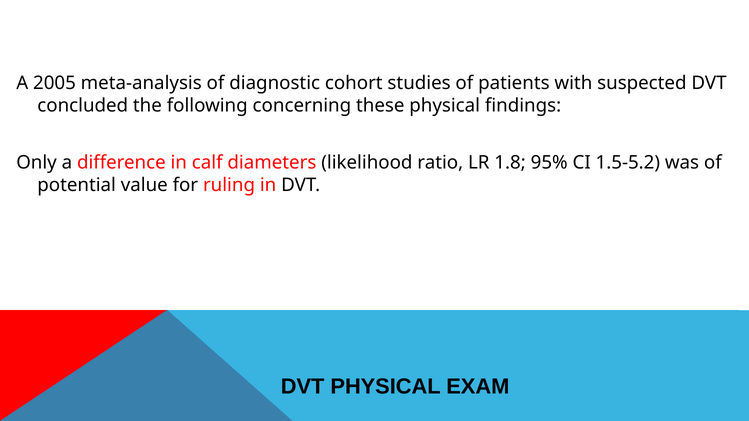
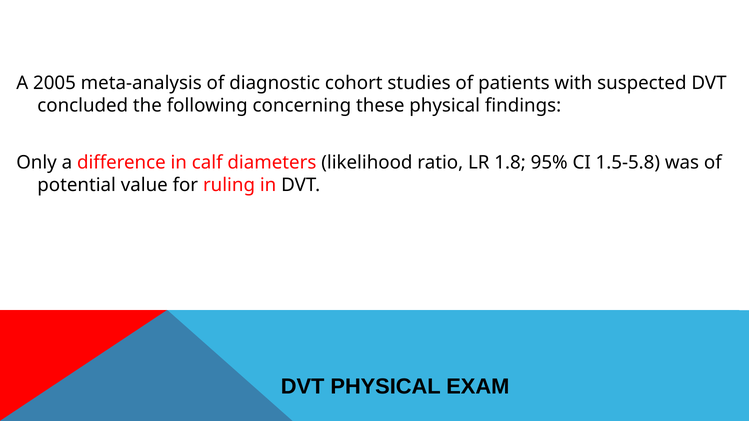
1.5-5.2: 1.5-5.2 -> 1.5-5.8
